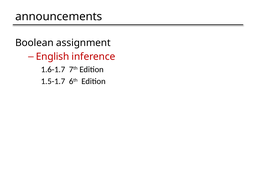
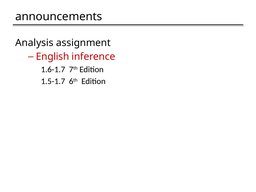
Boolean: Boolean -> Analysis
